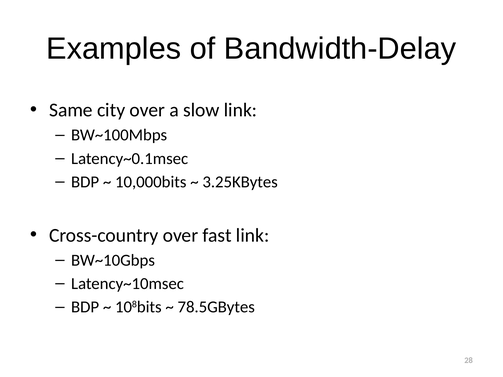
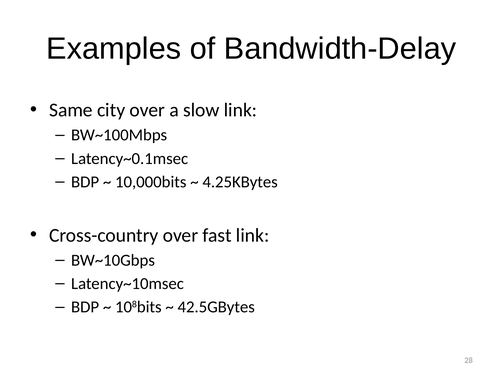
3.25KBytes: 3.25KBytes -> 4.25KBytes
78.5GBytes: 78.5GBytes -> 42.5GBytes
